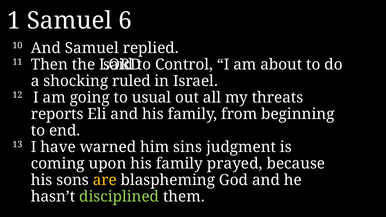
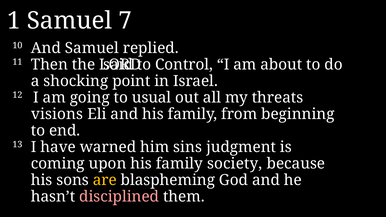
6: 6 -> 7
ruled: ruled -> point
reports: reports -> visions
prayed: prayed -> society
disciplined colour: light green -> pink
